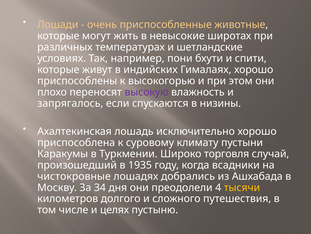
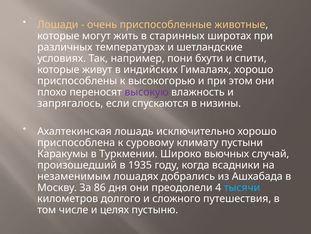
невысокие: невысокие -> старинных
торговля: торговля -> вьючных
чистокровные: чистокровные -> незаменимым
34: 34 -> 86
тысячи colour: yellow -> light blue
